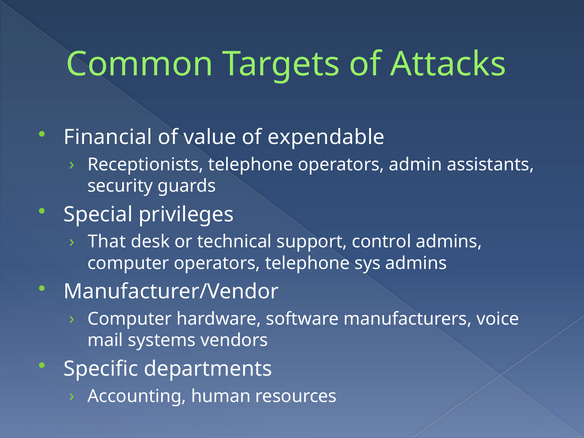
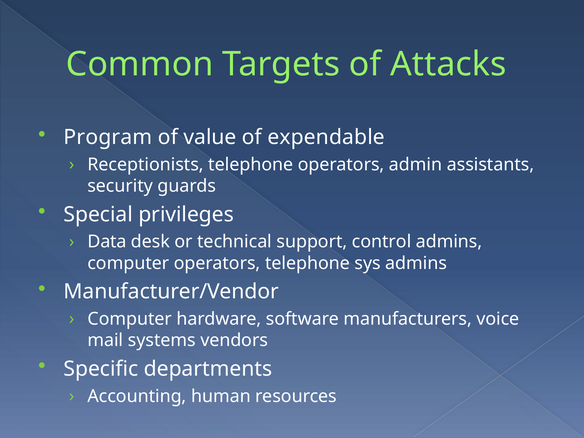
Financial: Financial -> Program
That: That -> Data
